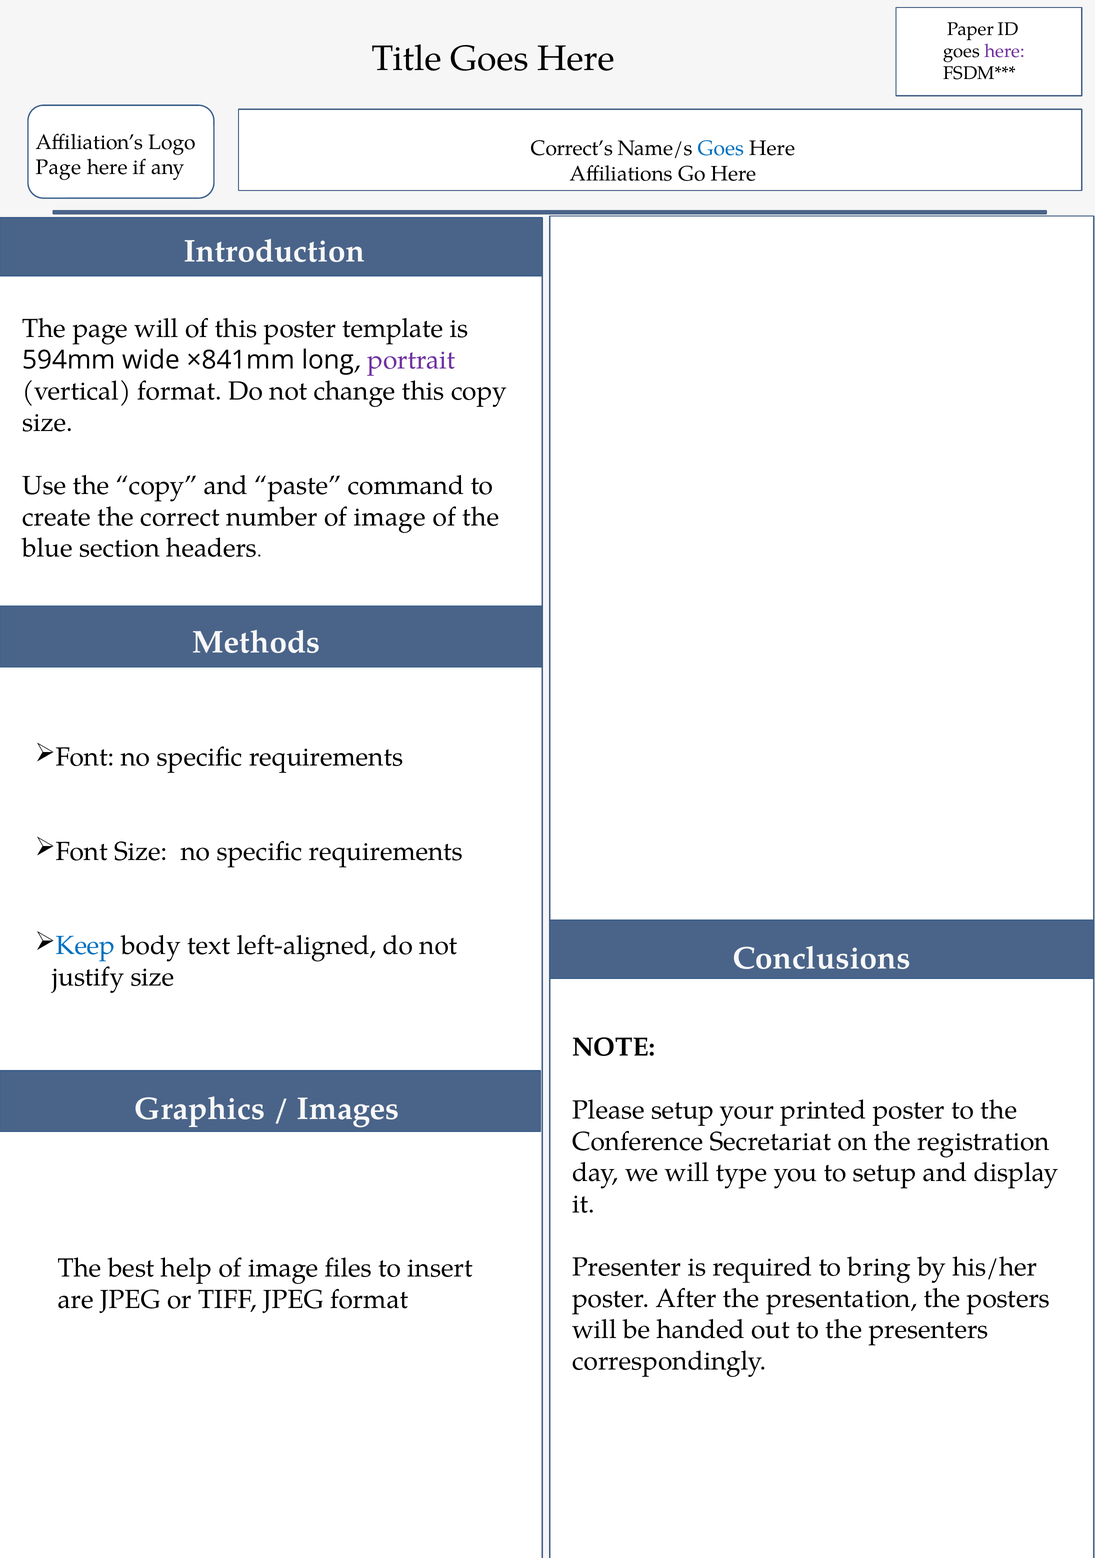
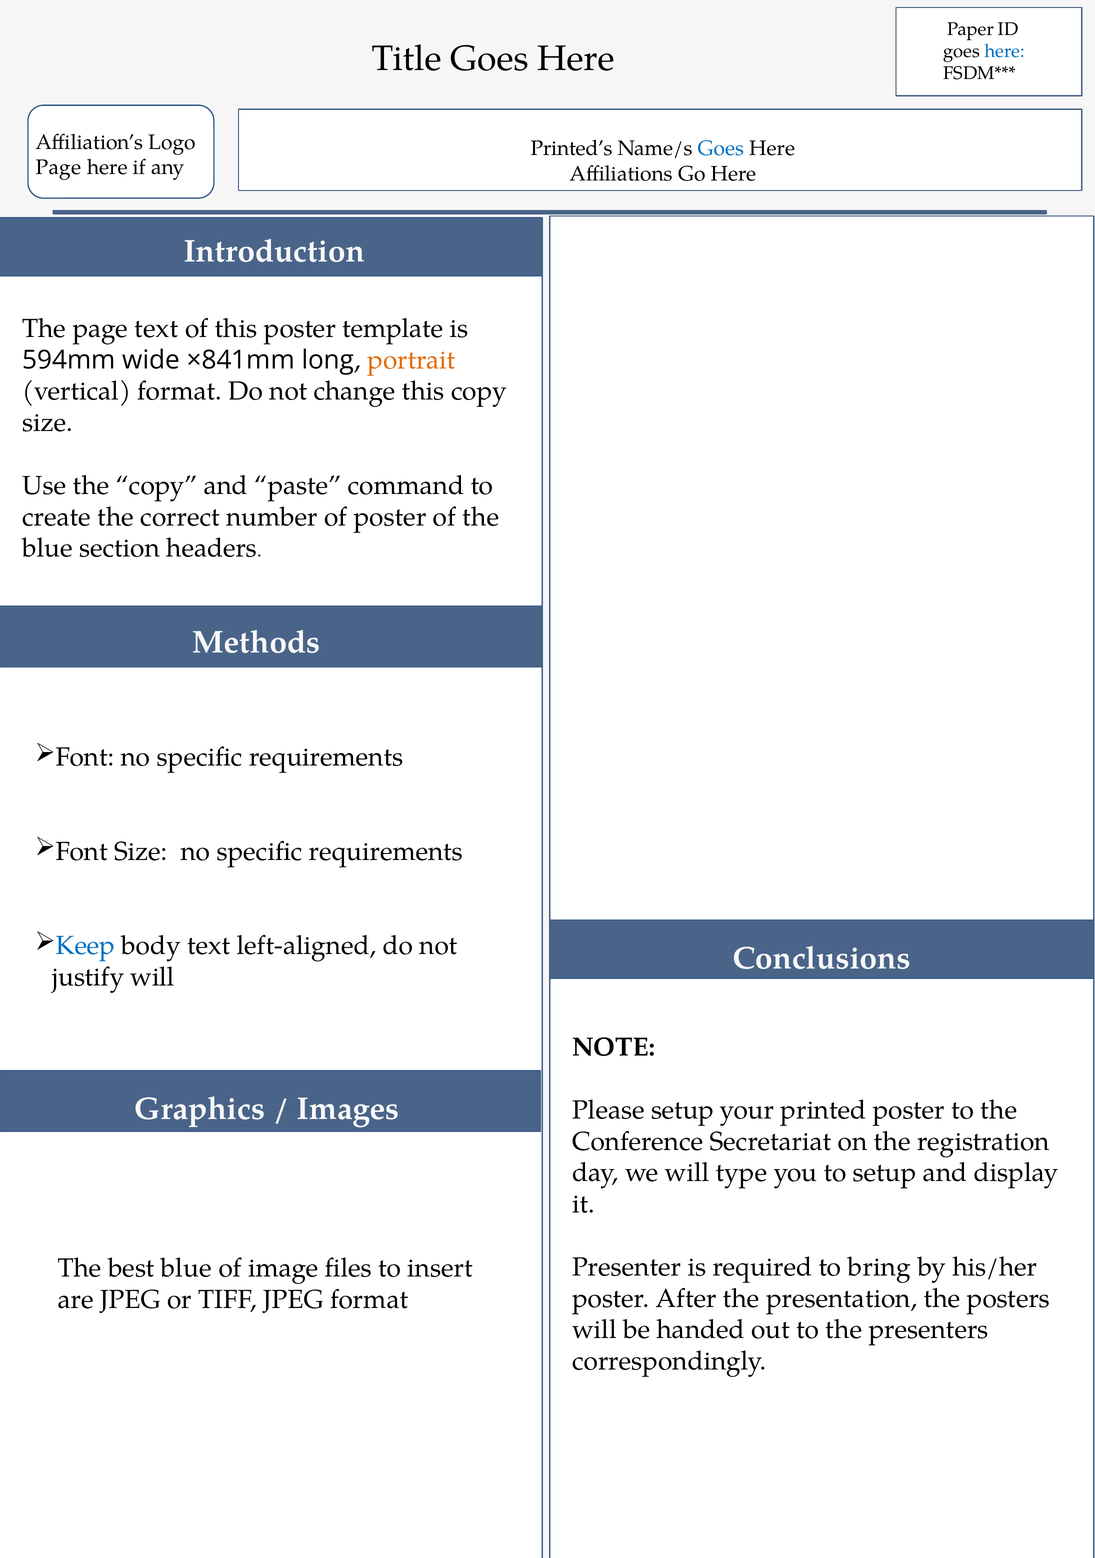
here at (1005, 51) colour: purple -> blue
Correct’s: Correct’s -> Printed’s
page will: will -> text
portrait colour: purple -> orange
number of image: image -> poster
justify size: size -> will
best help: help -> blue
